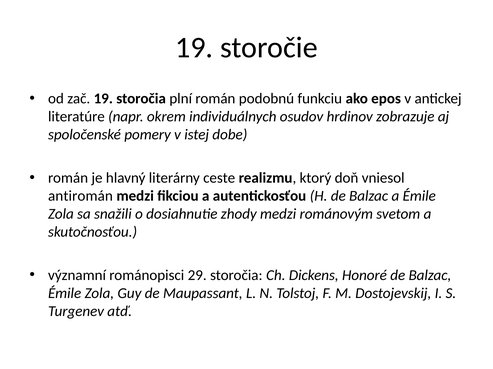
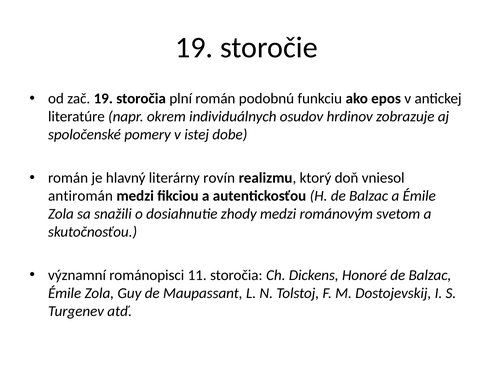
ceste: ceste -> rovín
29: 29 -> 11
